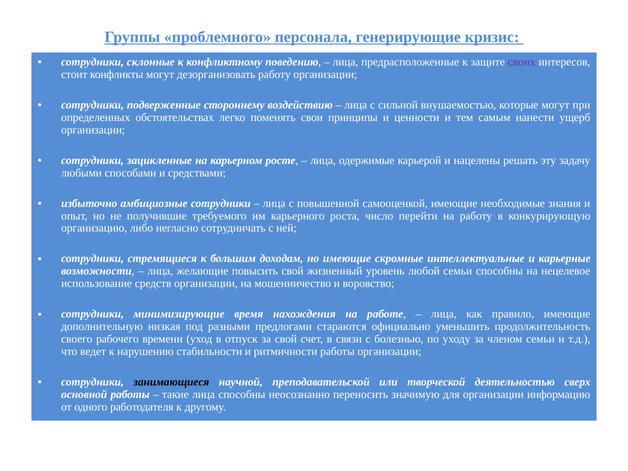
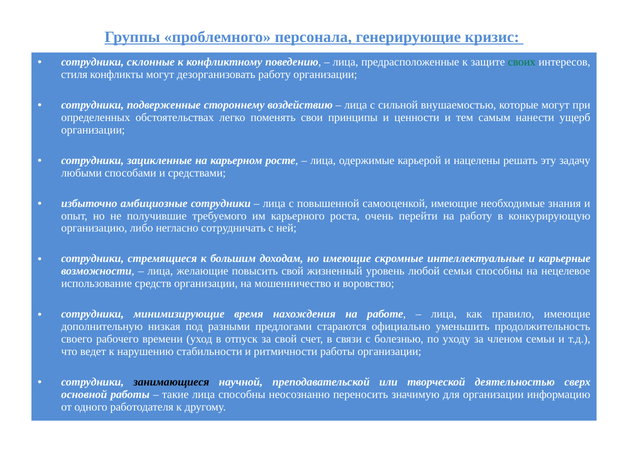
своих colour: purple -> green
стоит: стоит -> стиля
число: число -> очень
